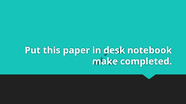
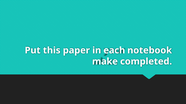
desk: desk -> each
